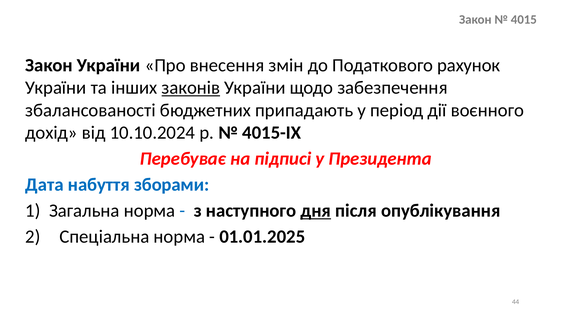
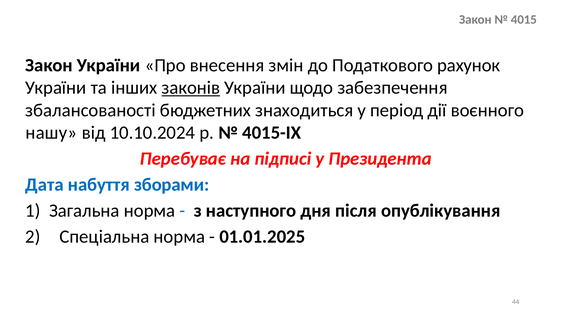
припадають: припадають -> знаходиться
дохід: дохід -> нашу
дня underline: present -> none
